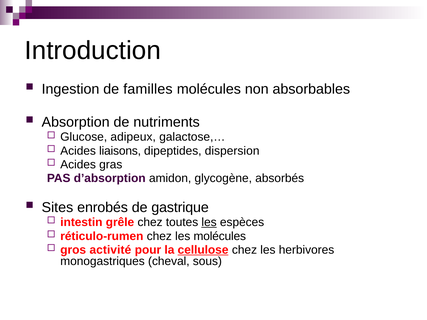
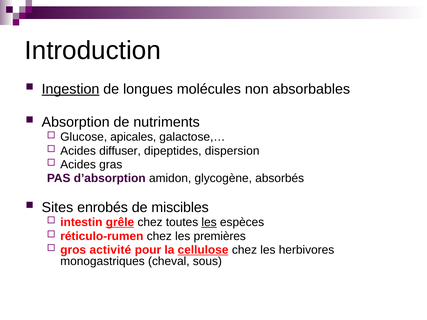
Ingestion underline: none -> present
familles: familles -> longues
adipeux: adipeux -> apicales
liaisons: liaisons -> diffuser
gastrique: gastrique -> miscibles
grêle underline: none -> present
les molécules: molécules -> premières
